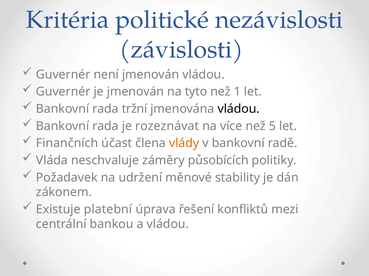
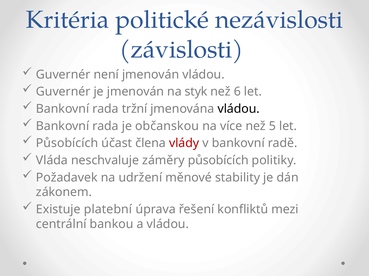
tyto: tyto -> styk
1: 1 -> 6
rozeznávat: rozeznávat -> občanskou
Finančních at (67, 144): Finančních -> Působících
vlády colour: orange -> red
